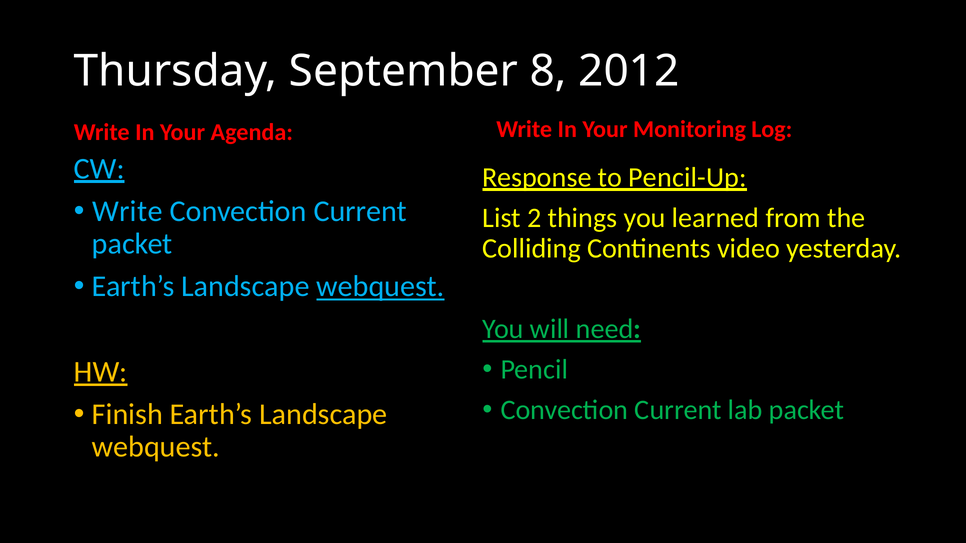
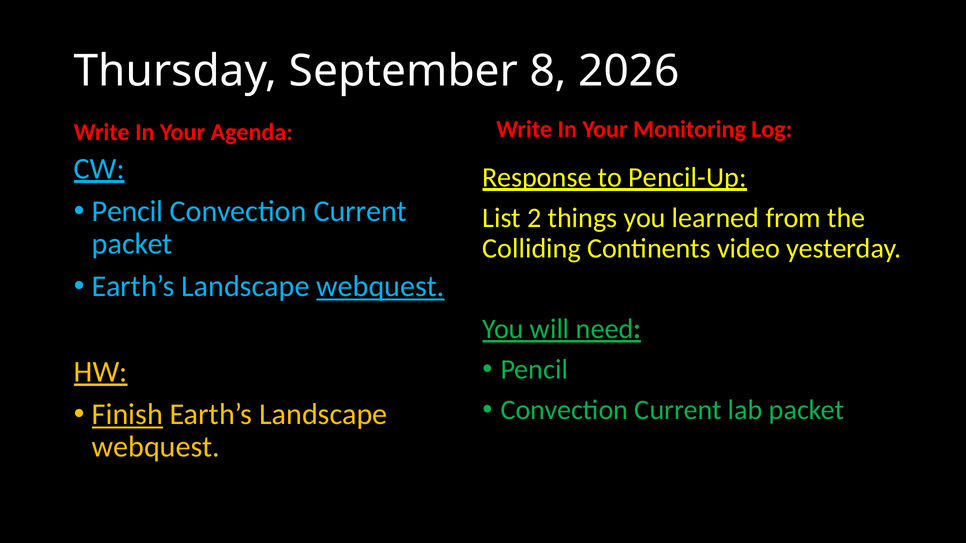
2012: 2012 -> 2026
Write at (127, 211): Write -> Pencil
Finish underline: none -> present
